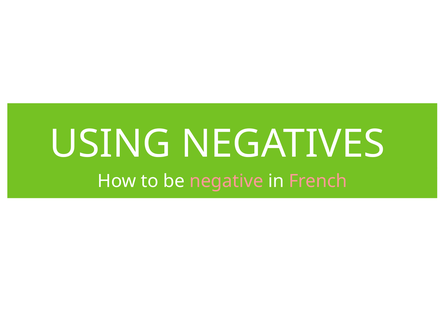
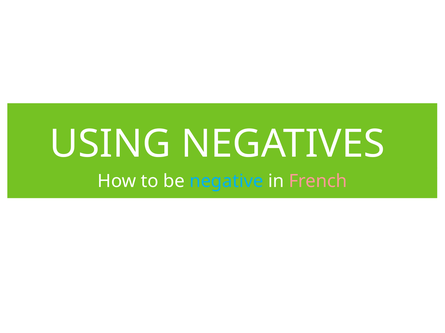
negative colour: pink -> light blue
